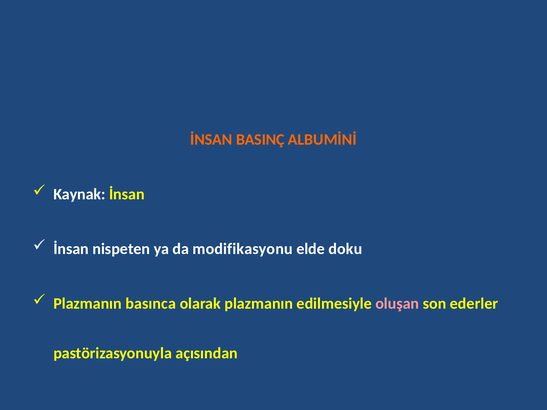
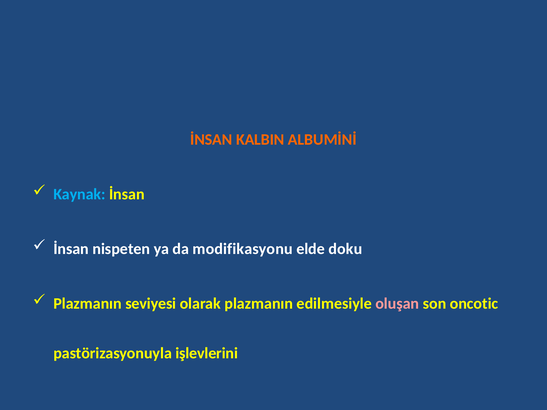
BASINÇ: BASINÇ -> KALBIN
Kaynak colour: white -> light blue
basınca: basınca -> seviyesi
ederler: ederler -> oncotic
açısından: açısından -> işlevlerini
